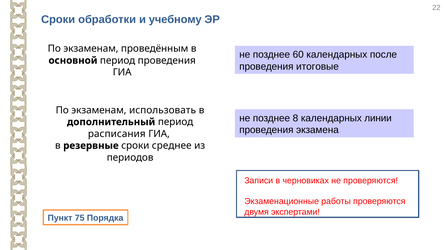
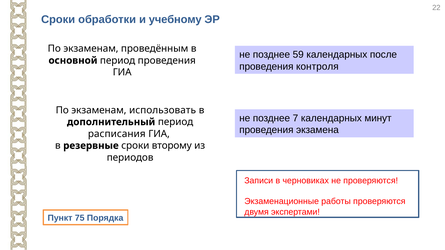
60: 60 -> 59
итоговые: итоговые -> контроля
8: 8 -> 7
линии: линии -> минут
среднее: среднее -> второму
